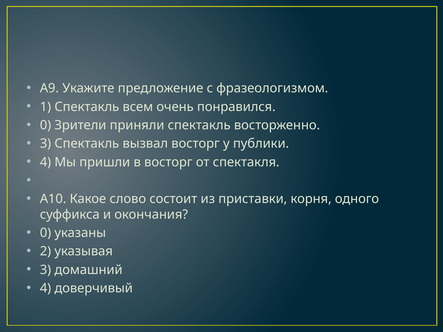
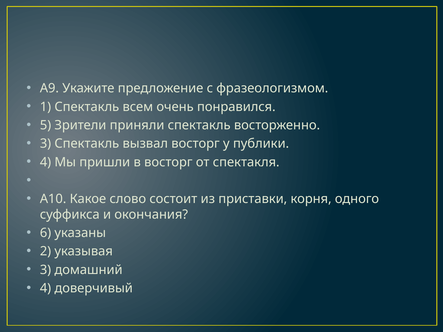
0 at (46, 125): 0 -> 5
0 at (46, 233): 0 -> 6
